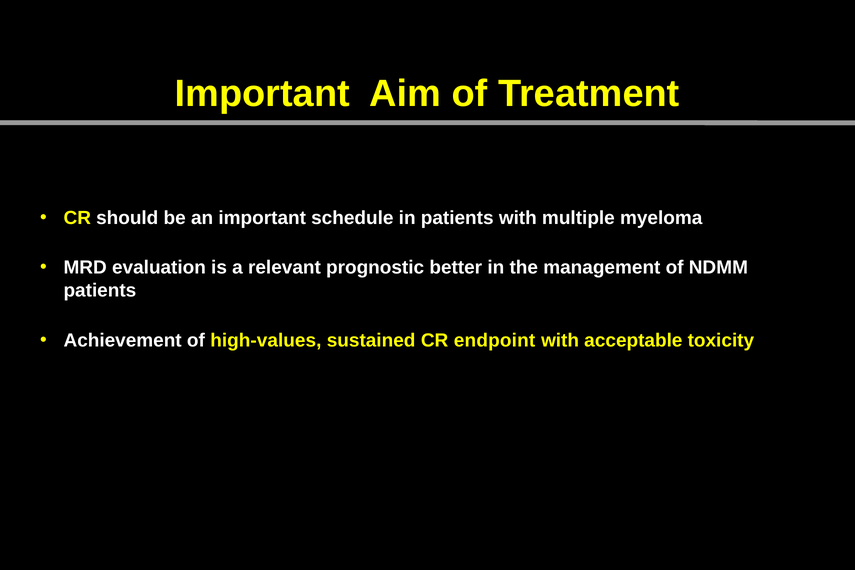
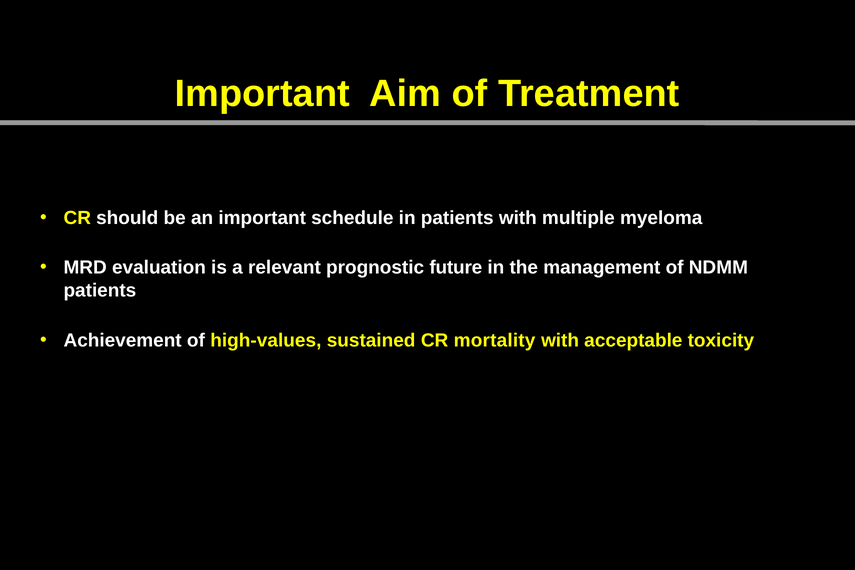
better: better -> future
endpoint: endpoint -> mortality
